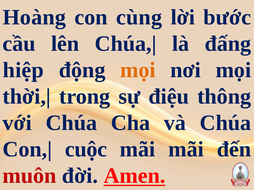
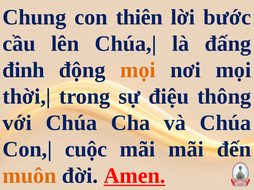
Hoàng: Hoàng -> Chung
cùng: cùng -> thiên
hiệp: hiệp -> đinh
muôn colour: red -> orange
